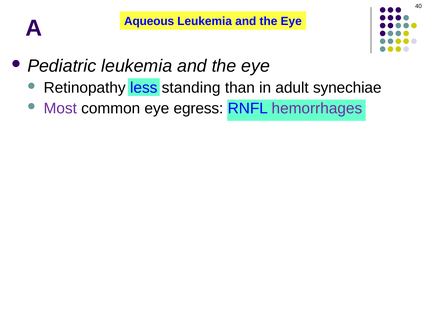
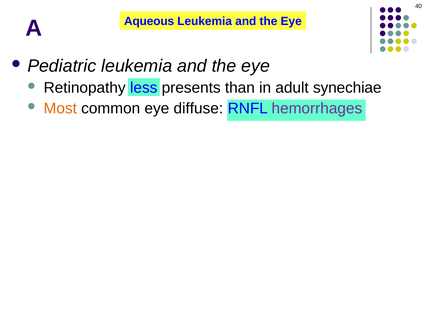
standing: standing -> presents
Most colour: purple -> orange
egress: egress -> diffuse
